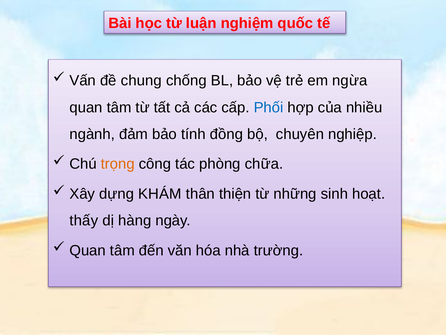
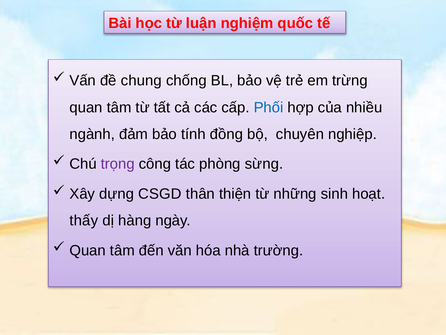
ngừa: ngừa -> trừng
trọng colour: orange -> purple
chữa: chữa -> sừng
KHÁM: KHÁM -> CSGD
